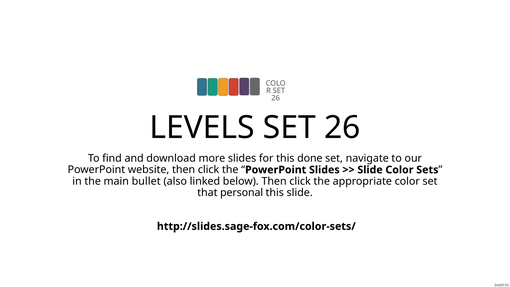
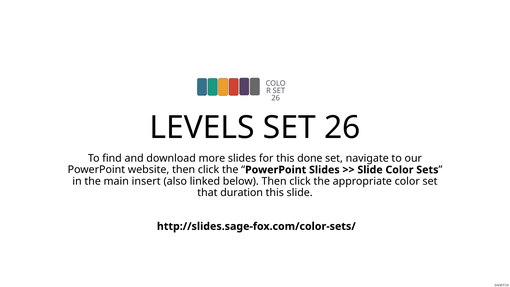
bullet: bullet -> insert
personal: personal -> duration
